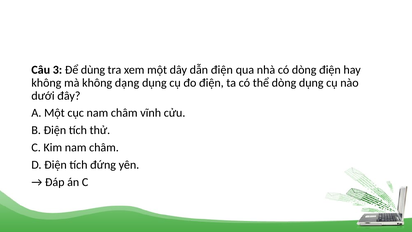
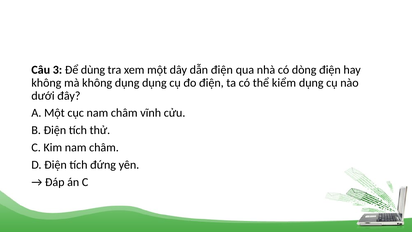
không dạng: dạng -> dụng
thể dòng: dòng -> kiểm
